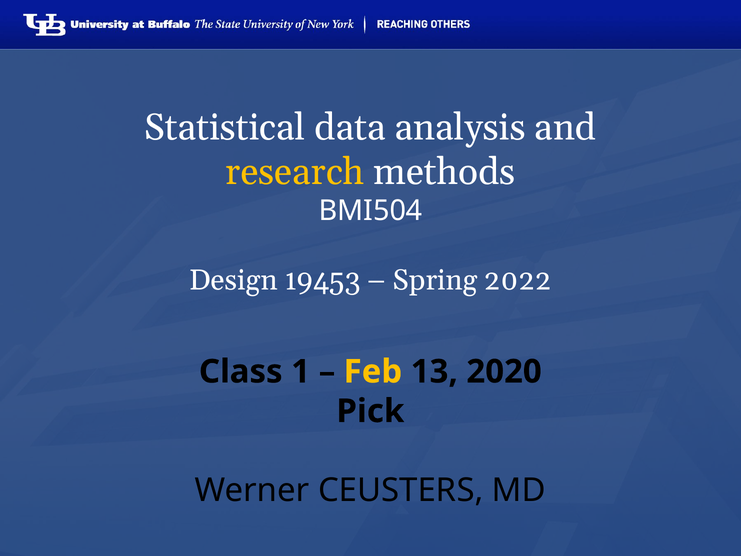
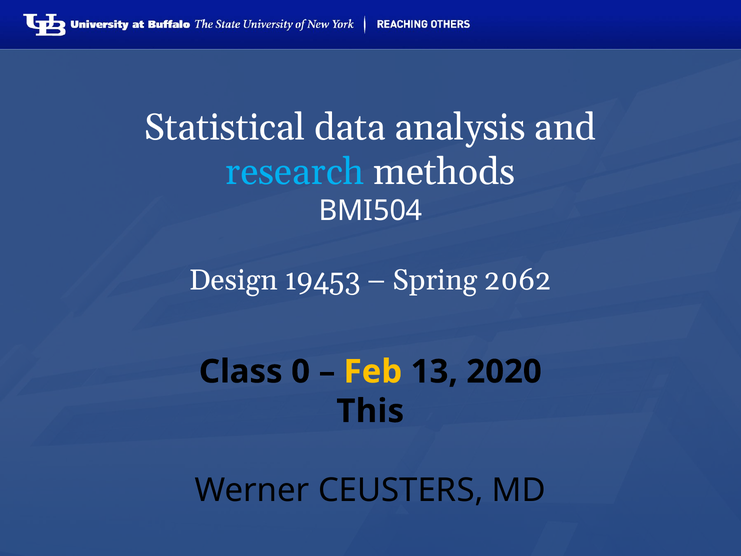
research colour: yellow -> light blue
2022: 2022 -> 2062
1: 1 -> 0
Pick: Pick -> This
